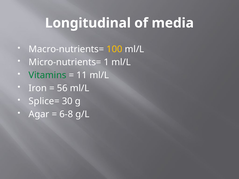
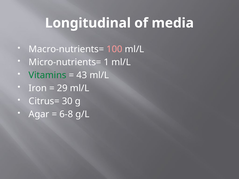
100 colour: yellow -> pink
11: 11 -> 43
56: 56 -> 29
Splice=: Splice= -> Citrus=
